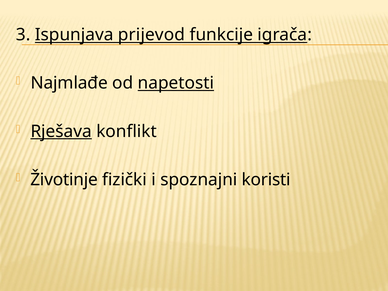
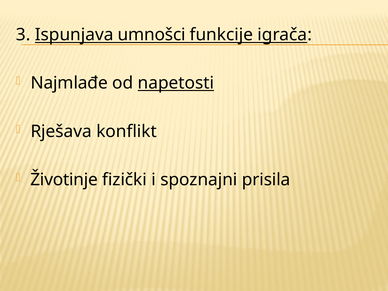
prijevod: prijevod -> umnošci
Rješava underline: present -> none
koristi: koristi -> prisila
